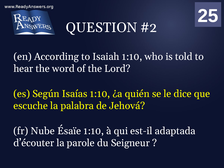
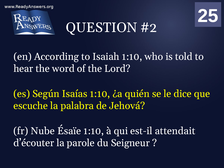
adaptada: adaptada -> attendait
